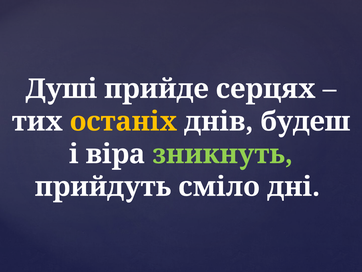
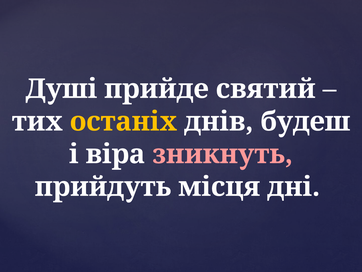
серцях: серцях -> святий
зникнуть colour: light green -> pink
сміло: сміло -> місця
